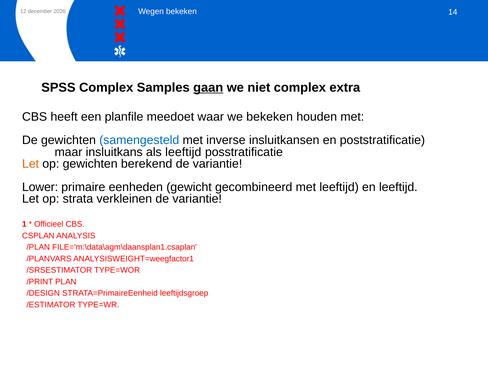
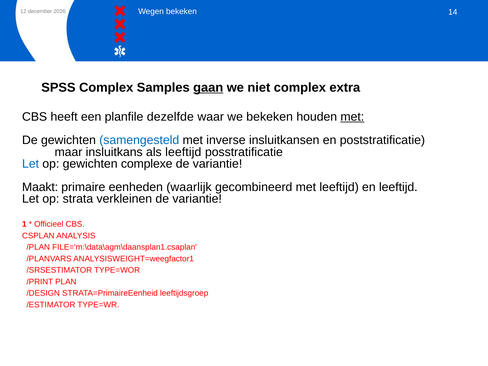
meedoet: meedoet -> dezelfde
met at (352, 117) underline: none -> present
Let at (31, 164) colour: orange -> blue
berekend: berekend -> complexe
Lower: Lower -> Maakt
gewicht: gewicht -> waarlijk
